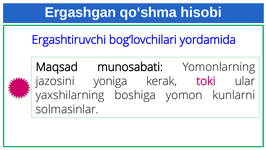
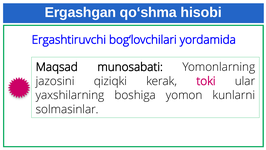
yoniga: yoniga -> qiziqki
